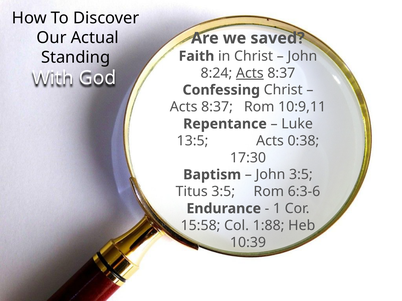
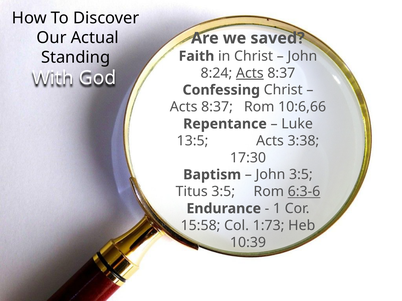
10:9,11: 10:9,11 -> 10:6,66
0:38: 0:38 -> 3:38
6:3-6 underline: none -> present
1:88: 1:88 -> 1:73
